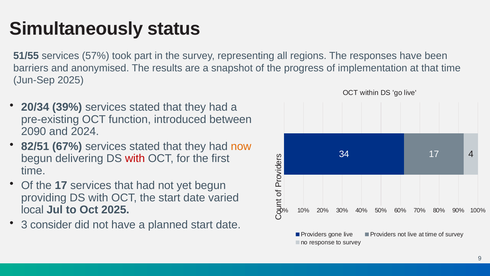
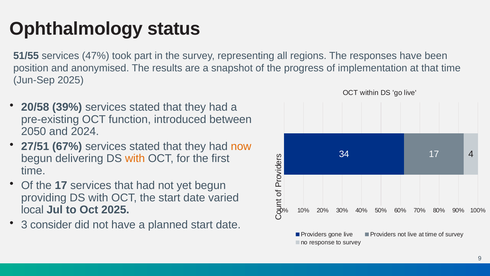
Simultaneously: Simultaneously -> Ophthalmology
57%: 57% -> 47%
barriers: barriers -> position
20/34: 20/34 -> 20/58
2090: 2090 -> 2050
82/51: 82/51 -> 27/51
with at (135, 158) colour: red -> orange
